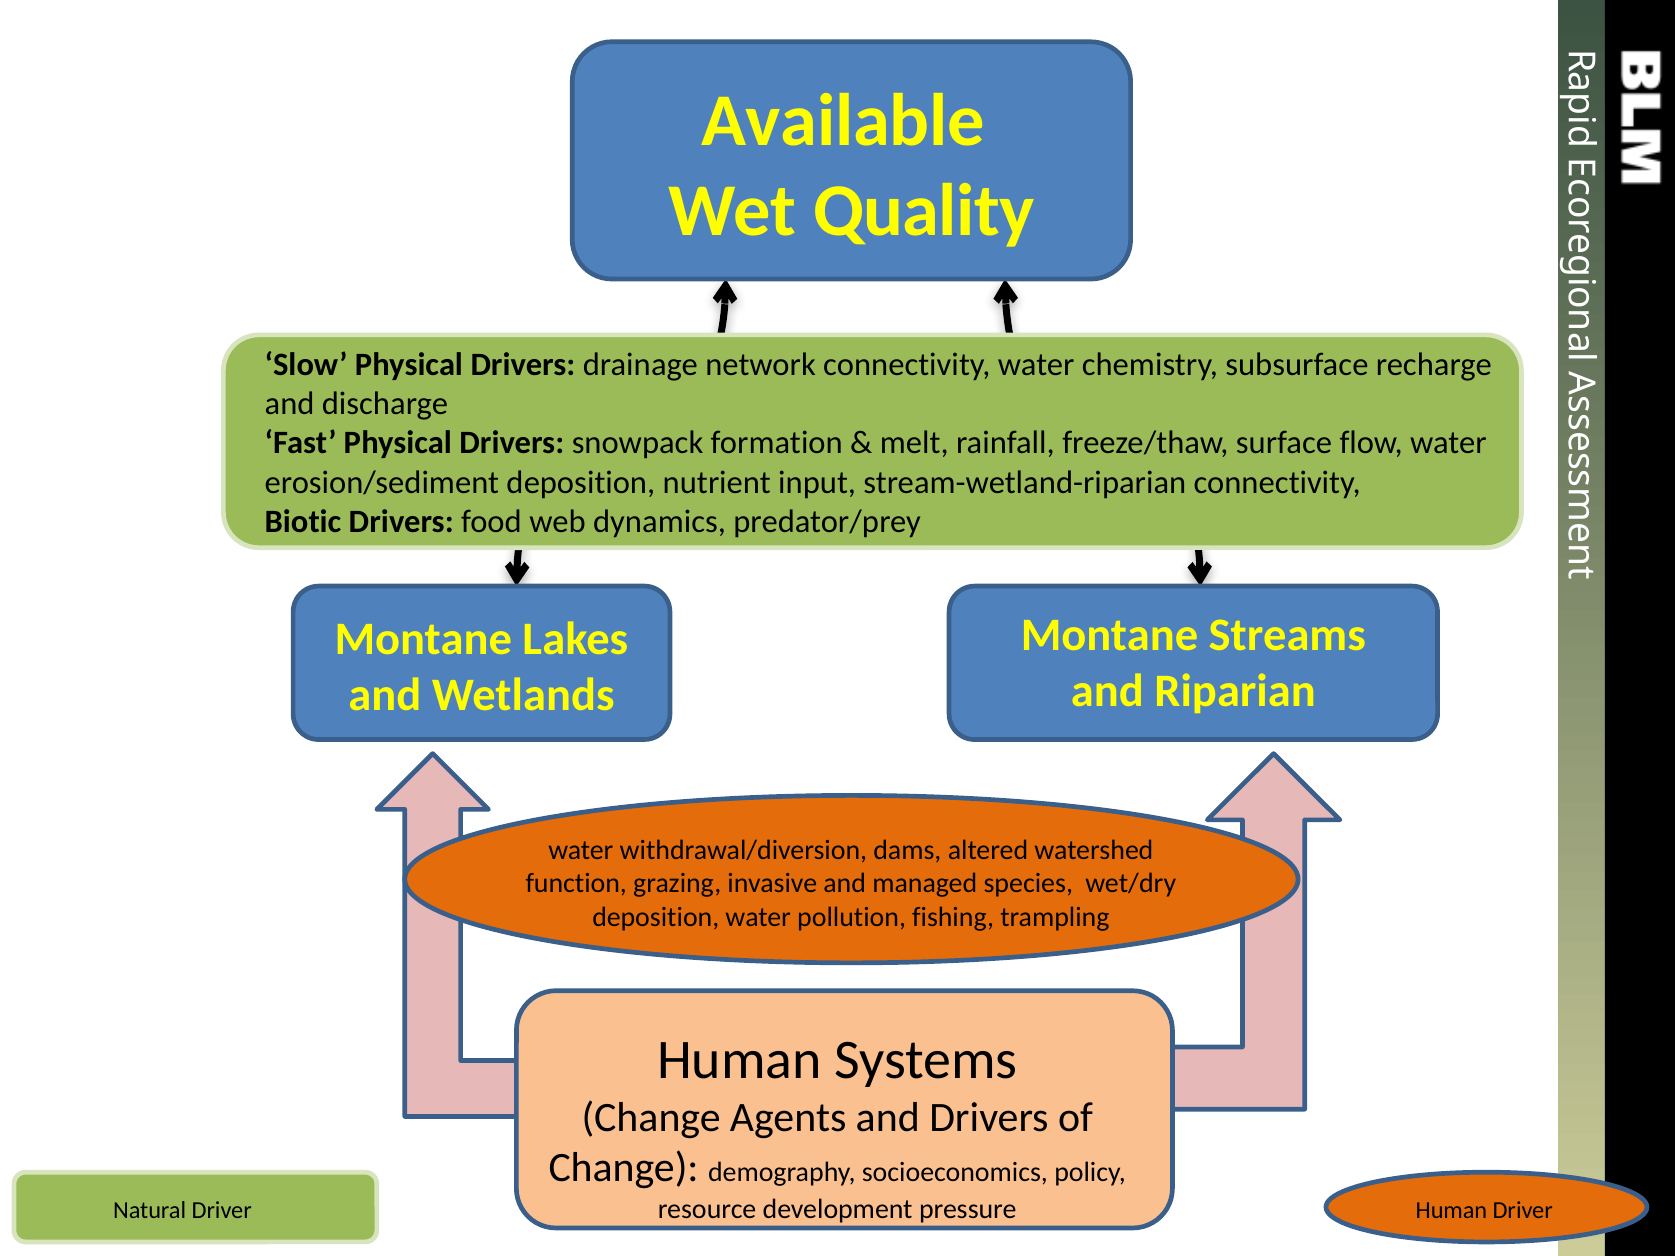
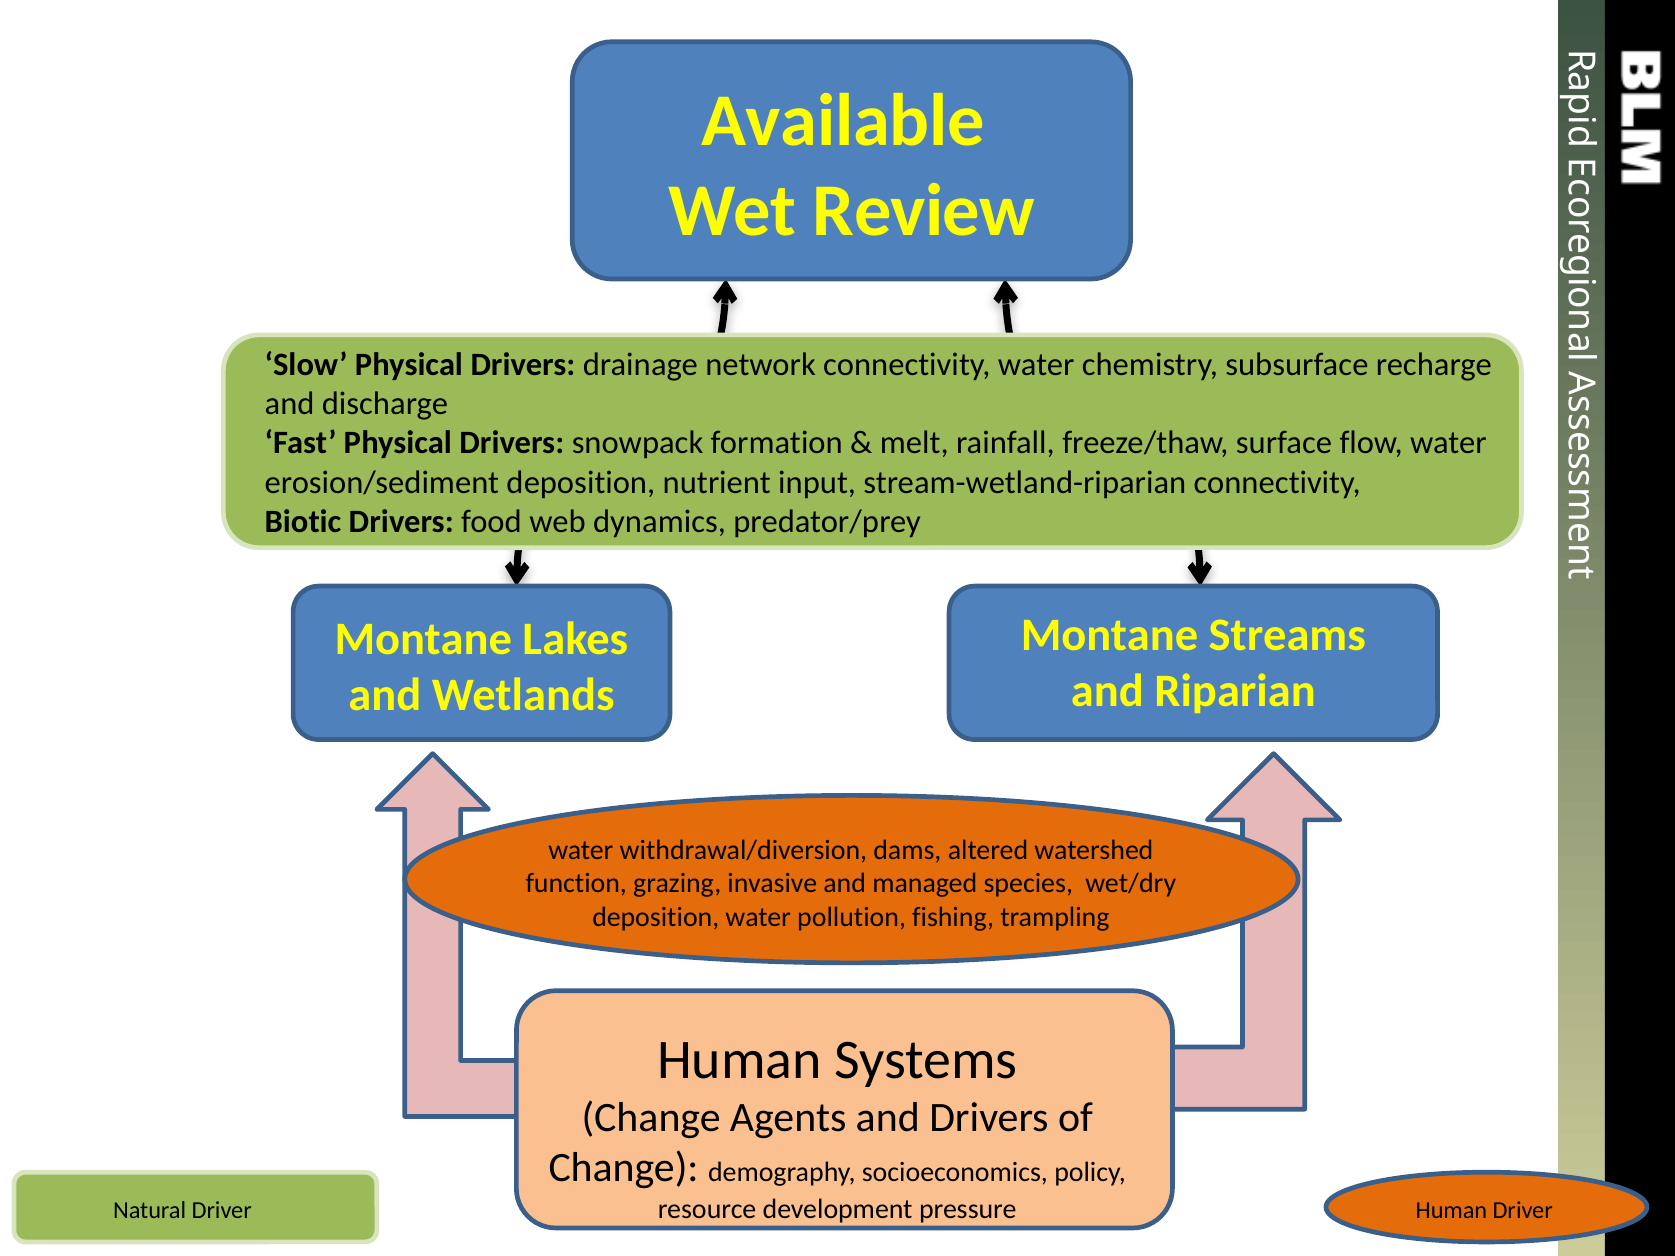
Quality: Quality -> Review
